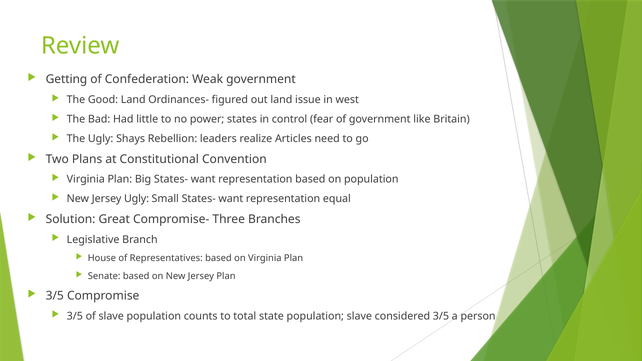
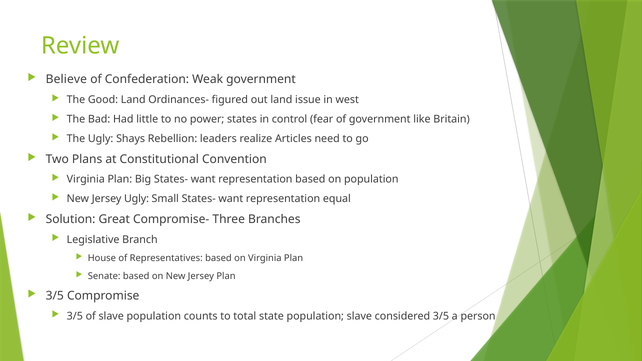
Getting: Getting -> Believe
